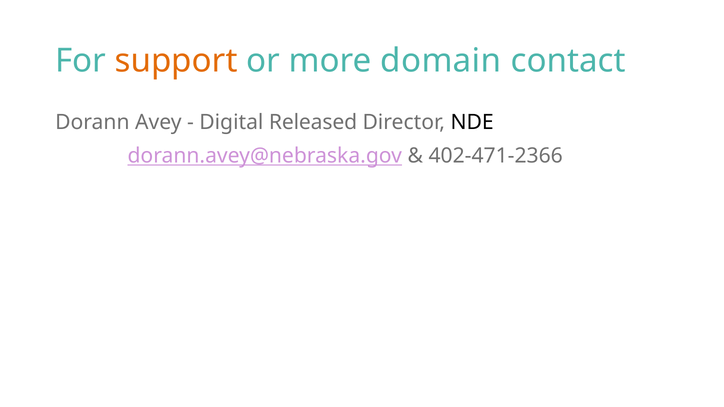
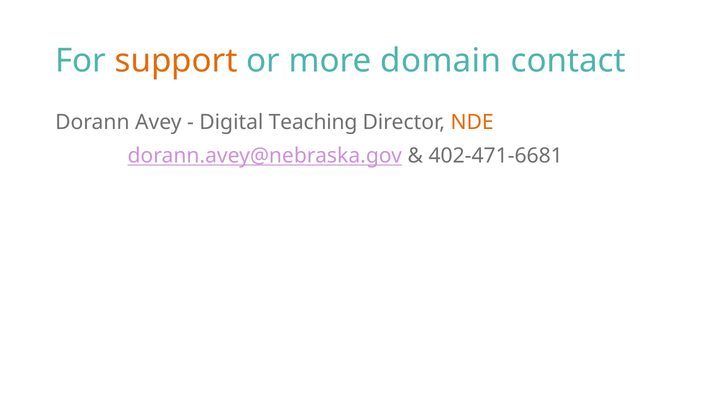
Released: Released -> Teaching
NDE colour: black -> orange
402-471-2366: 402-471-2366 -> 402-471-6681
